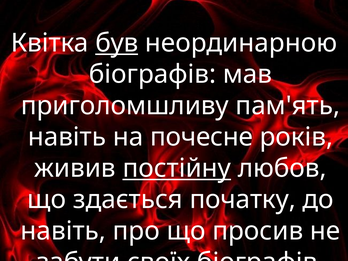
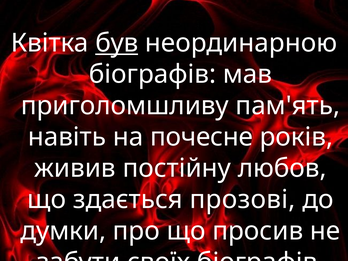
постійну underline: present -> none
початку: початку -> прозові
навіть at (63, 231): навіть -> думки
